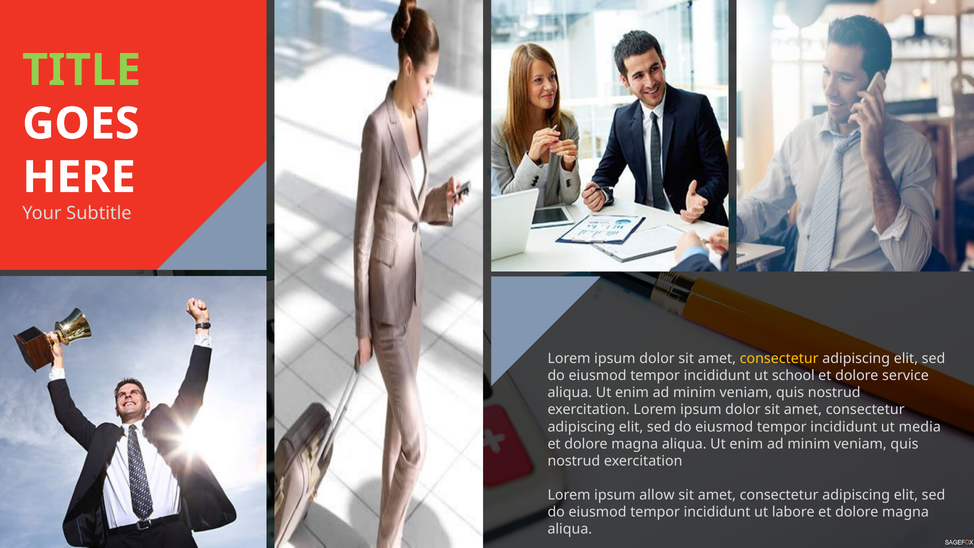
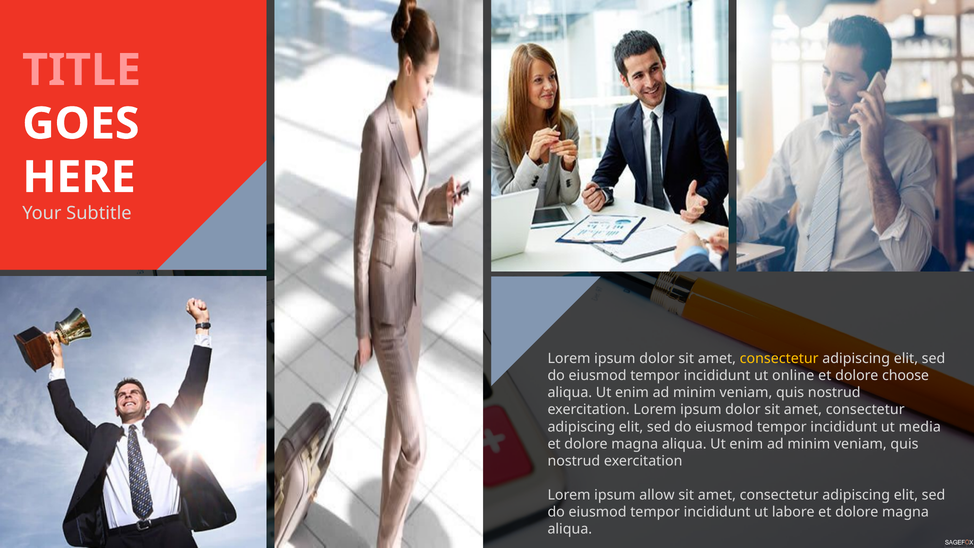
TITLE colour: light green -> pink
school: school -> online
service: service -> choose
